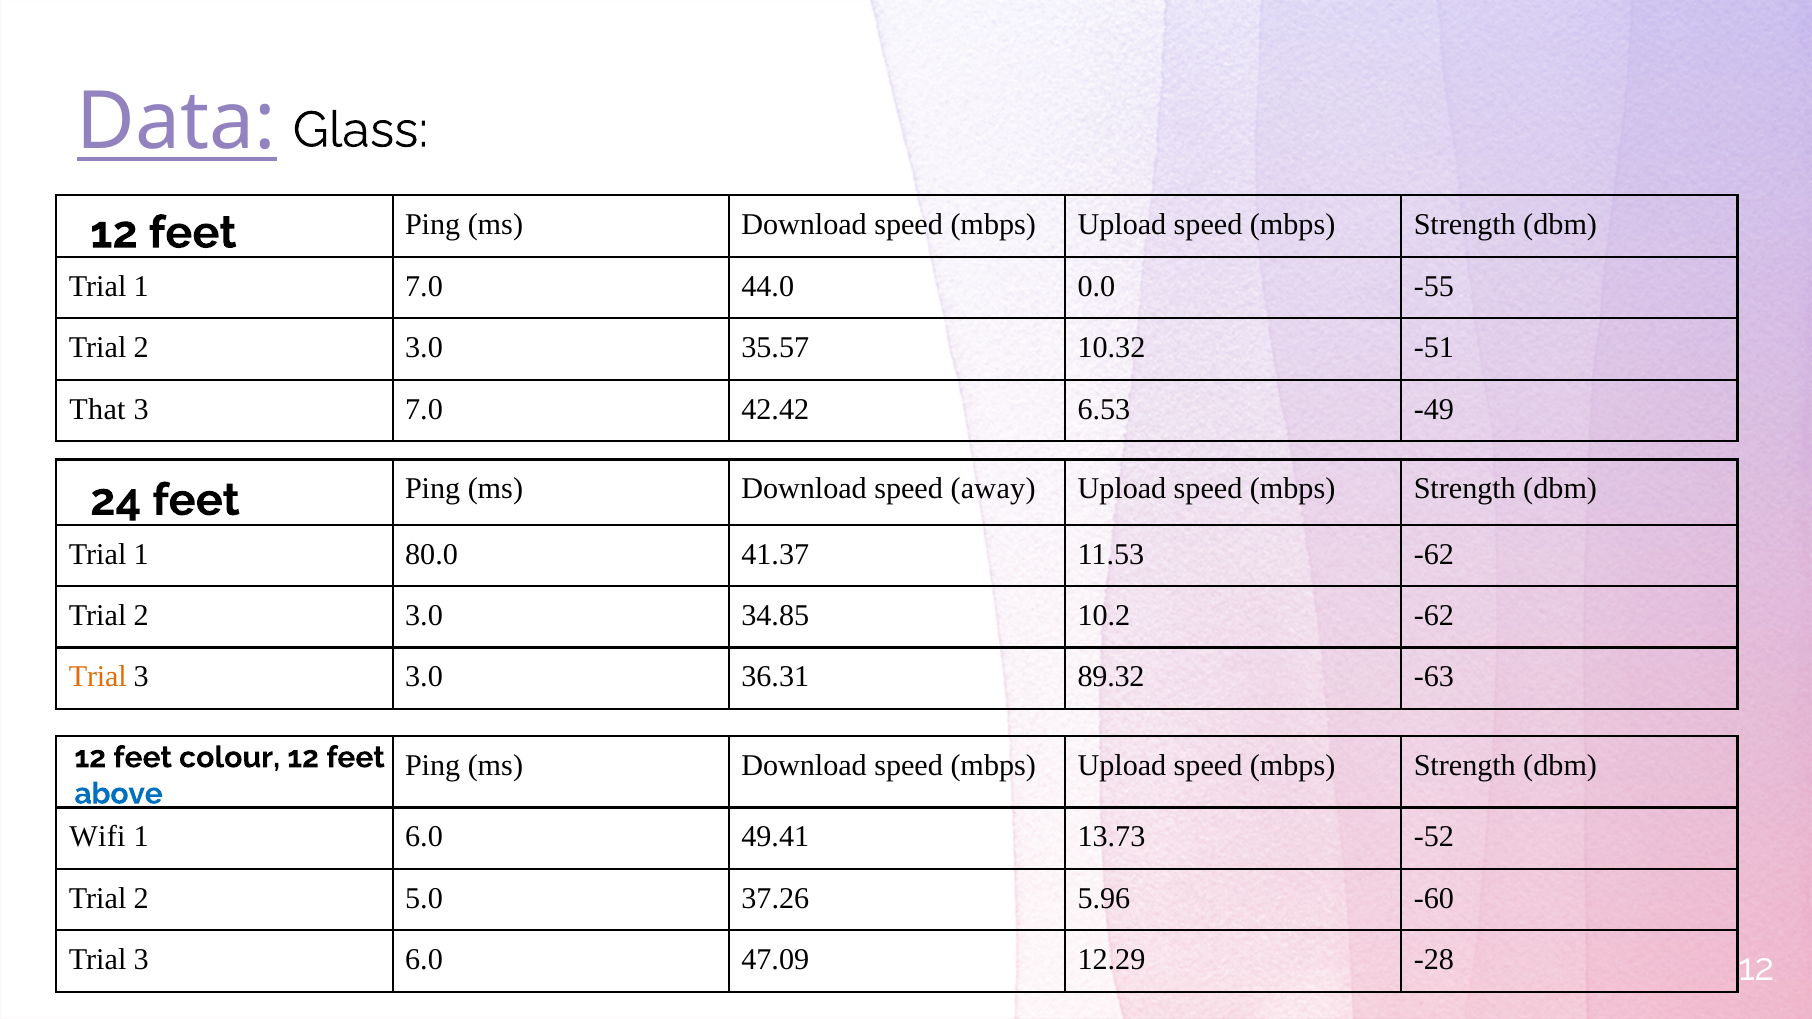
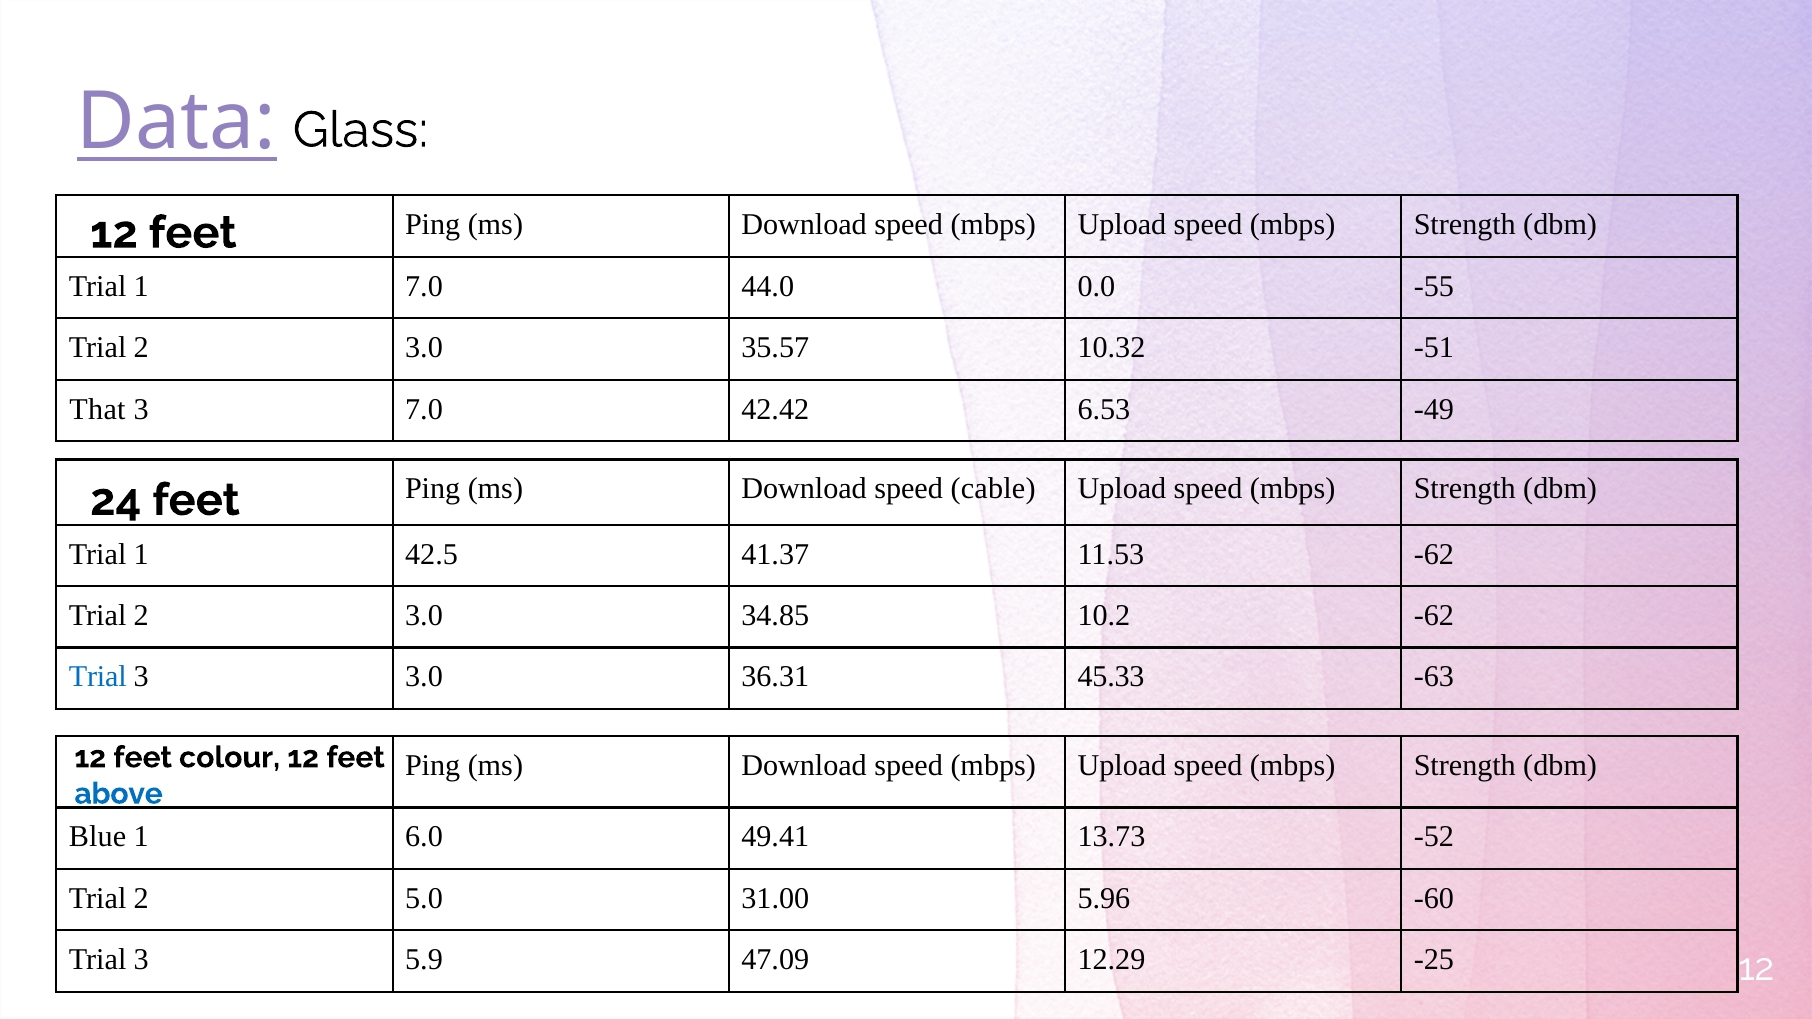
away: away -> cable
80.0: 80.0 -> 42.5
Trial at (98, 677) colour: orange -> blue
89.32: 89.32 -> 45.33
Wifi: Wifi -> Blue
37.26: 37.26 -> 31.00
3 6.0: 6.0 -> 5.9
-28: -28 -> -25
